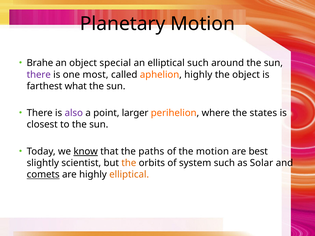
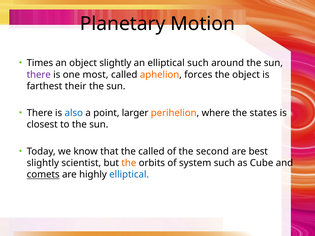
Brahe: Brahe -> Times
object special: special -> slightly
aphelion highly: highly -> forces
what: what -> their
also colour: purple -> blue
know underline: present -> none
the paths: paths -> called
the motion: motion -> second
Solar: Solar -> Cube
elliptical at (129, 175) colour: orange -> blue
